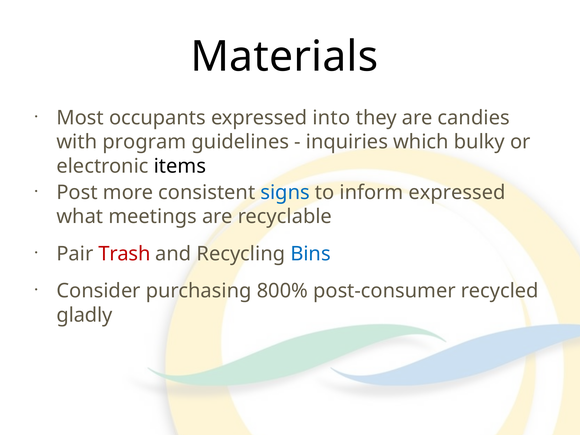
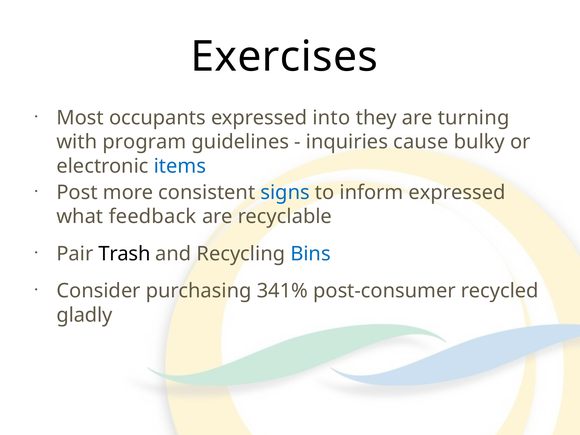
Materials: Materials -> Exercises
candies: candies -> turning
which: which -> cause
items colour: black -> blue
meetings: meetings -> feedback
Trash colour: red -> black
800%: 800% -> 341%
